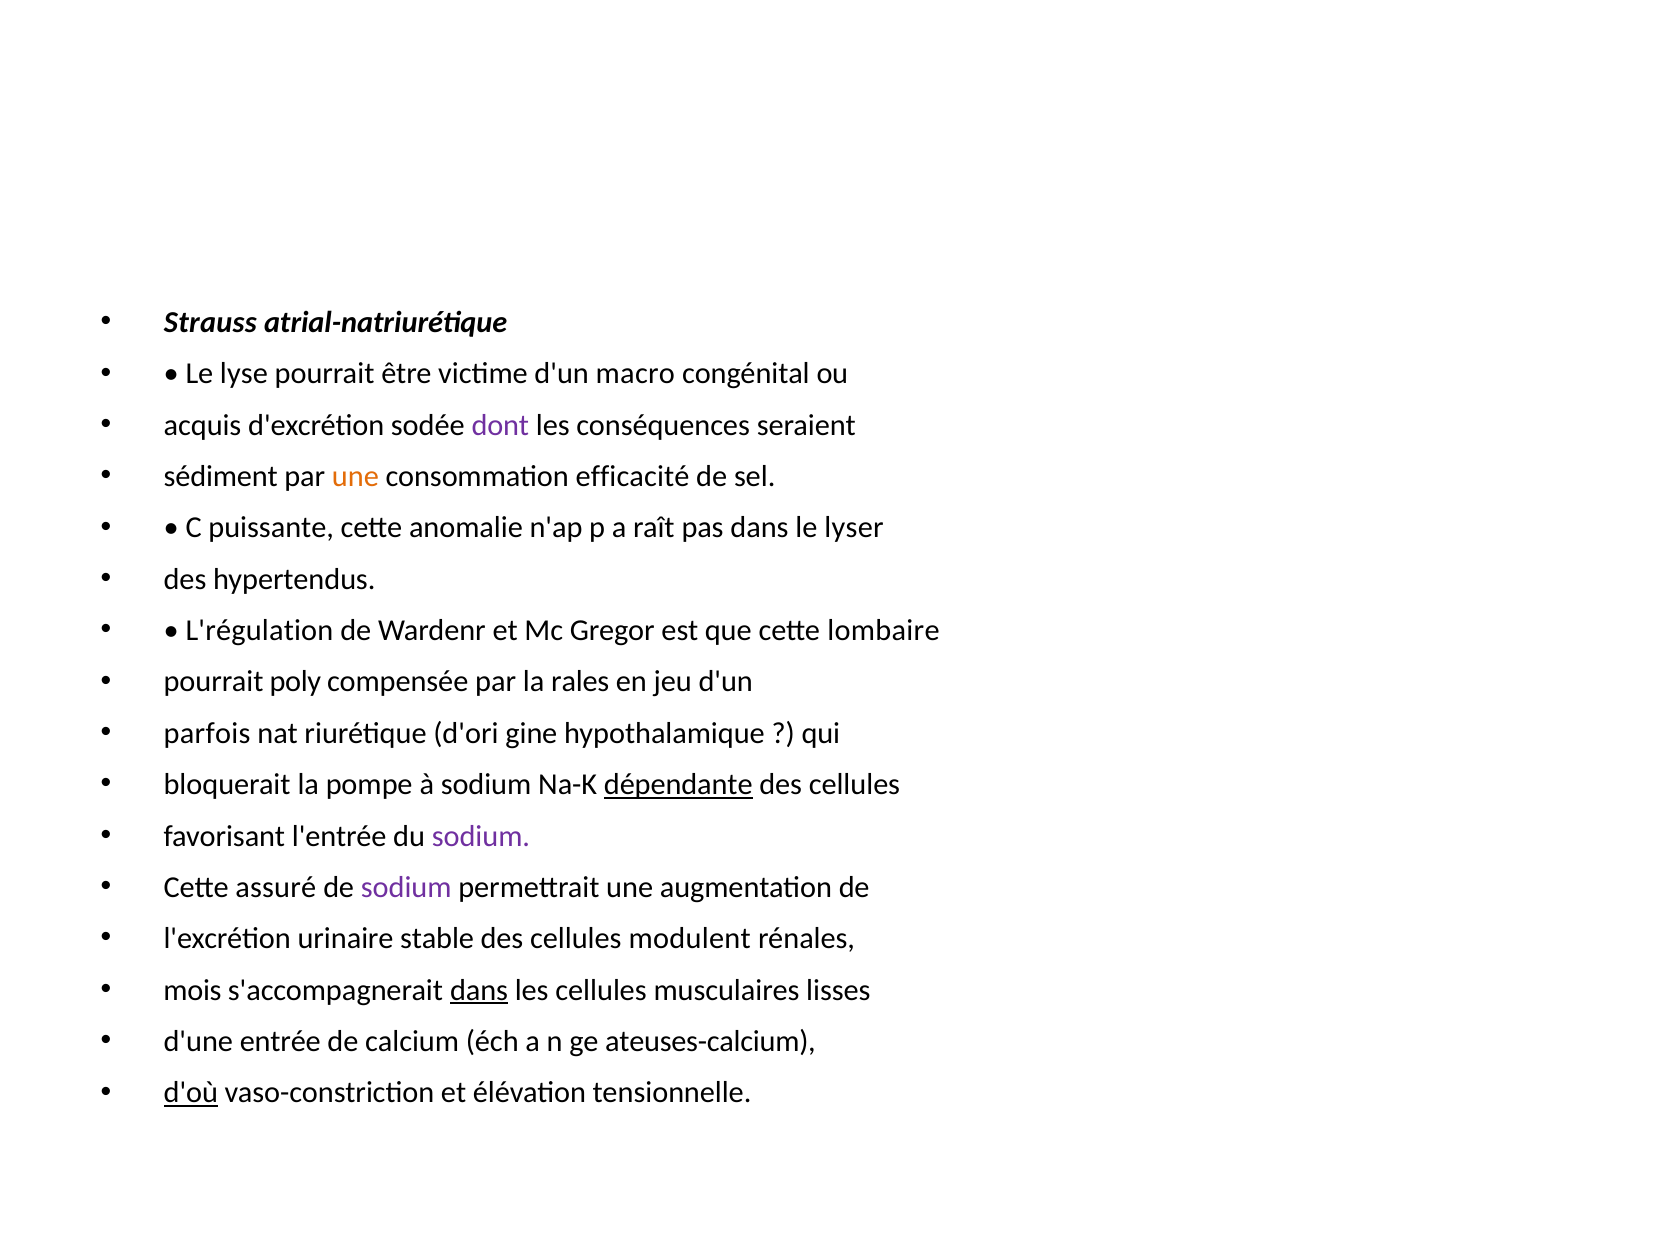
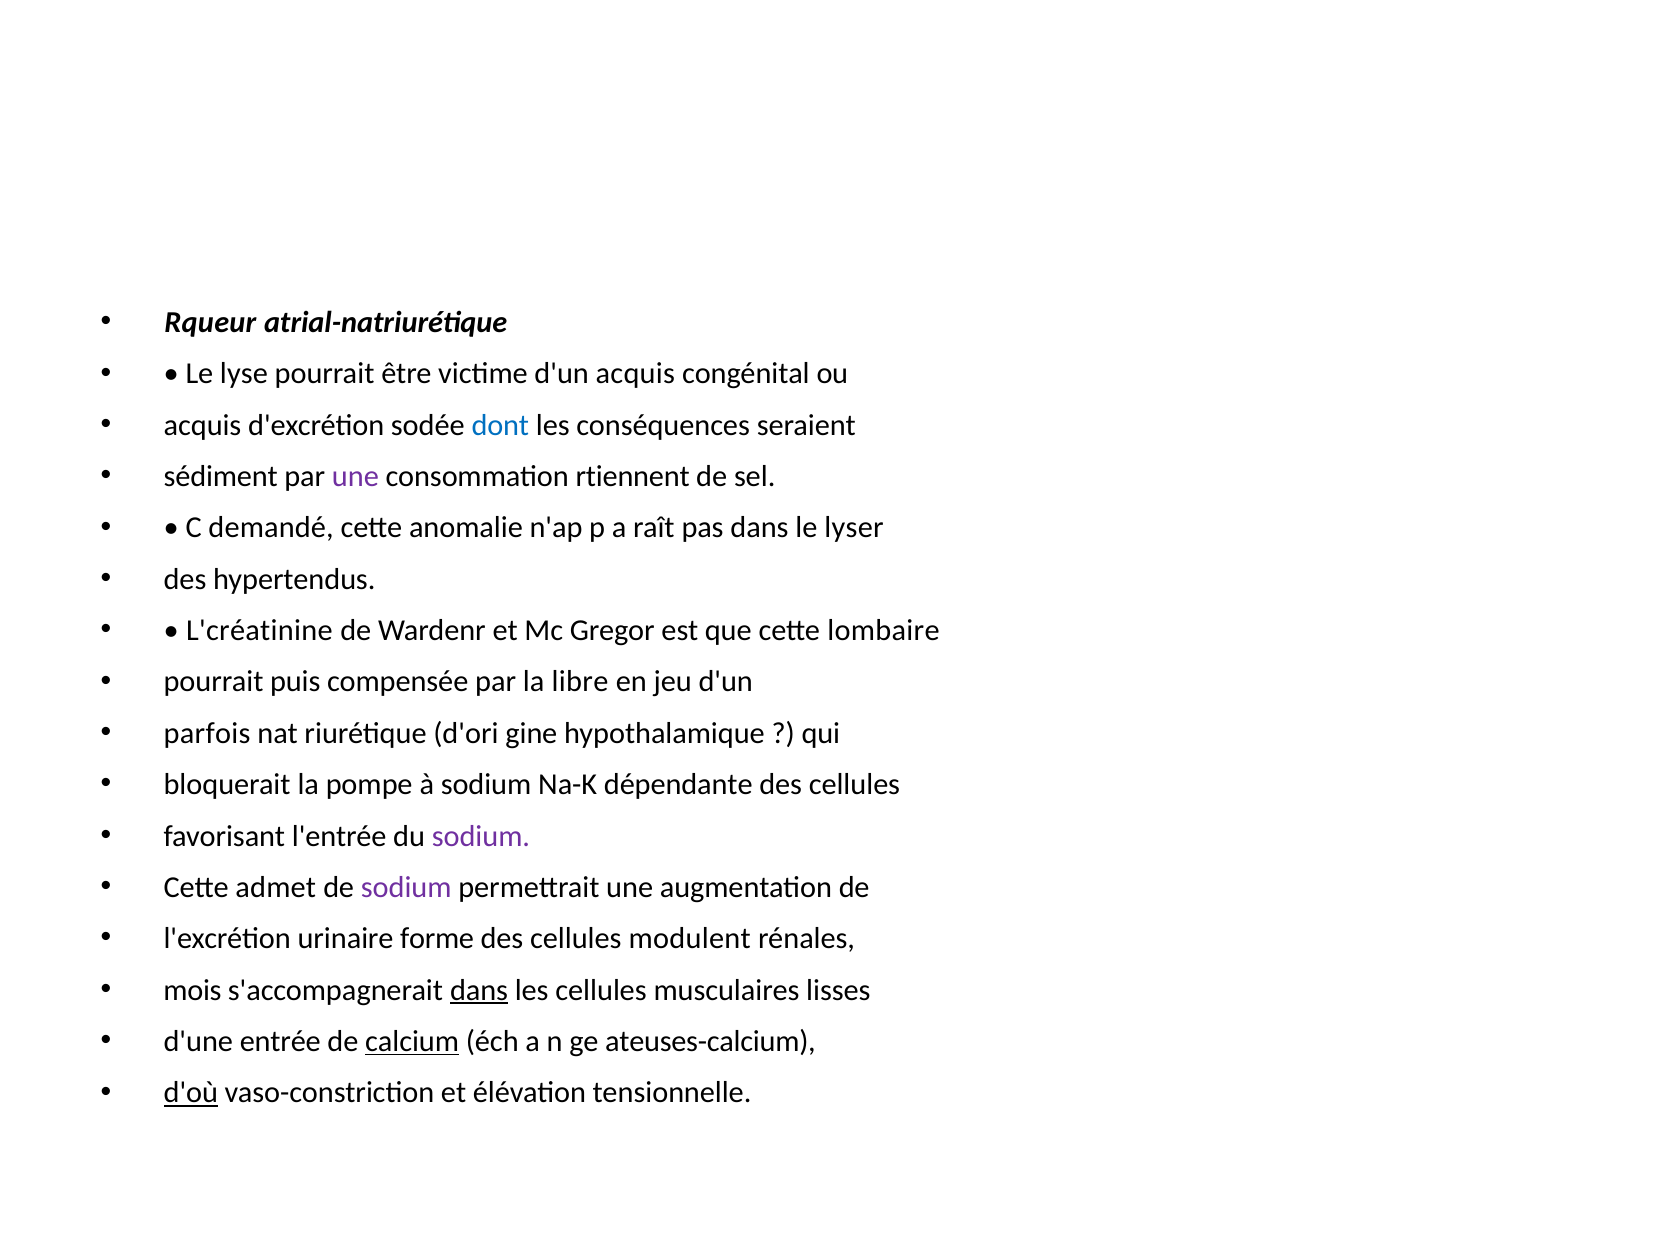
Strauss: Strauss -> Rqueur
d'un macro: macro -> acquis
dont colour: purple -> blue
une at (355, 477) colour: orange -> purple
efficacité: efficacité -> rtiennent
puissante: puissante -> demandé
L'régulation: L'régulation -> L'créatinine
poly: poly -> puis
rales: rales -> libre
dépendante underline: present -> none
assuré: assuré -> admet
stable: stable -> forme
calcium underline: none -> present
